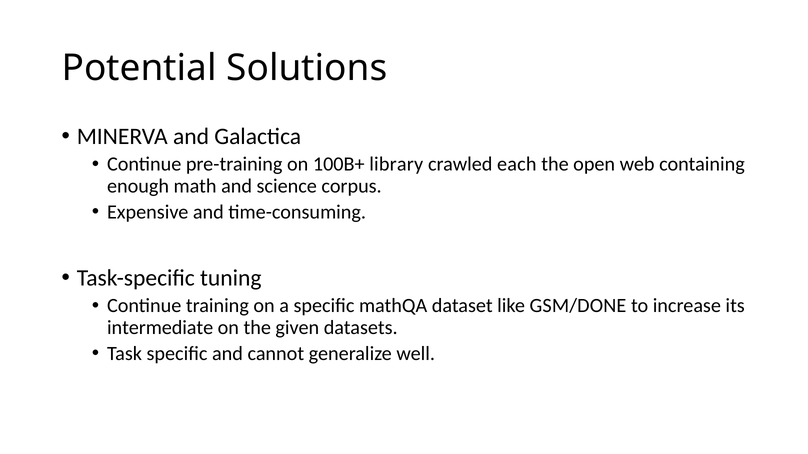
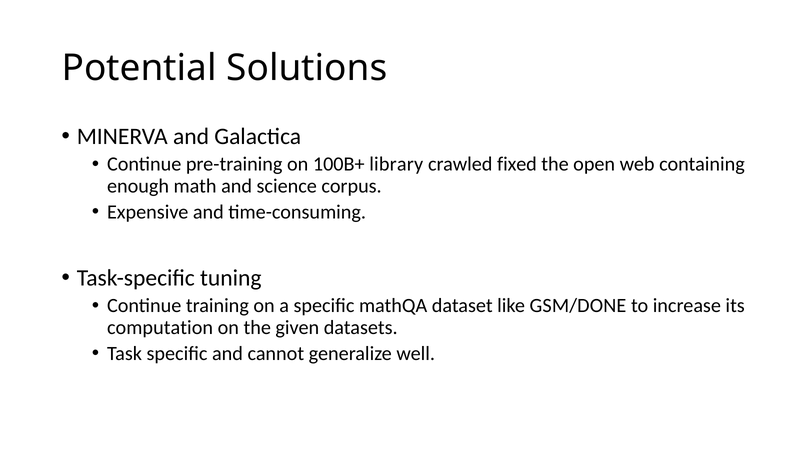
each: each -> fixed
intermediate: intermediate -> computation
